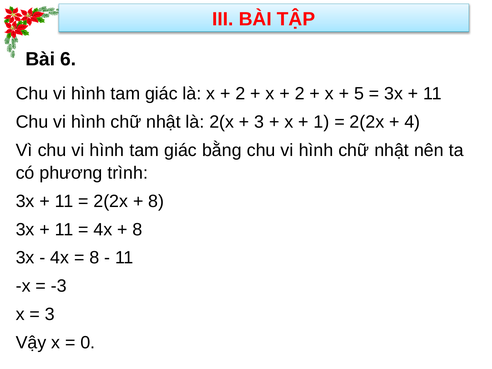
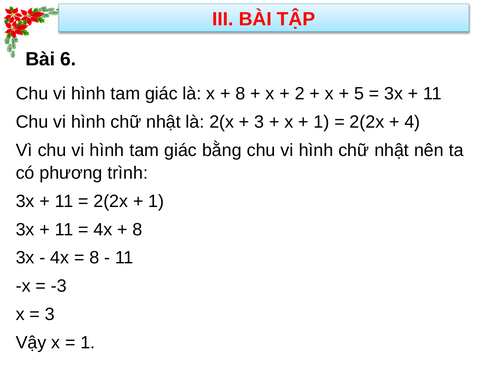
2 at (240, 94): 2 -> 8
8 at (156, 201): 8 -> 1
0 at (88, 343): 0 -> 1
